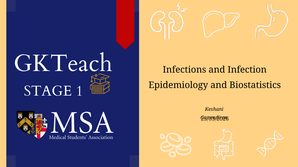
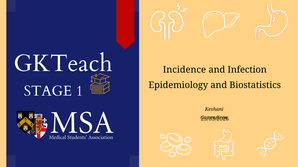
Infections: Infections -> Incidence
